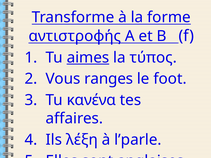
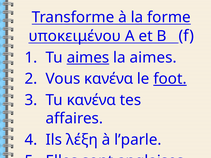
αντιστροφής: αντιστροφής -> υποκειμένου
la τύπος: τύπος -> aimes
Vous ranges: ranges -> κανένα
foot underline: none -> present
